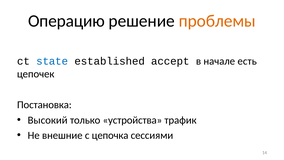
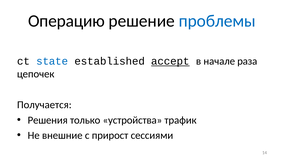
проблемы colour: orange -> blue
accept underline: none -> present
есть: есть -> раза
Постановка: Постановка -> Получается
Высокий: Высокий -> Решения
цепочка: цепочка -> прирост
